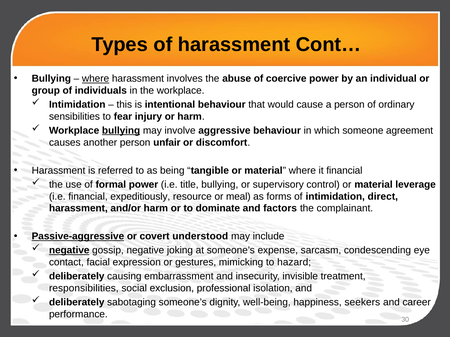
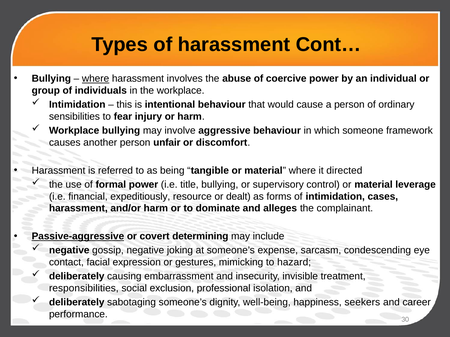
bullying at (121, 131) underline: present -> none
agreement: agreement -> framework
it financial: financial -> directed
meal: meal -> dealt
direct: direct -> cases
factors: factors -> alleges
understood: understood -> determining
negative at (69, 251) underline: present -> none
